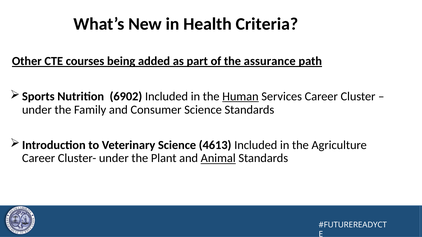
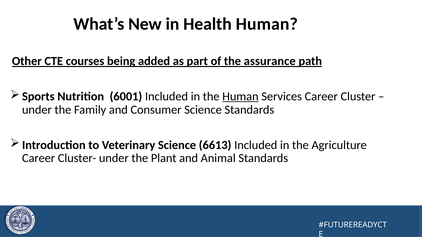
Health Criteria: Criteria -> Human
6902: 6902 -> 6001
4613: 4613 -> 6613
Animal underline: present -> none
